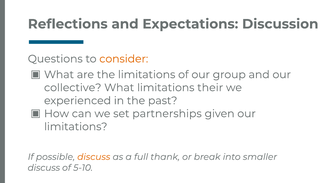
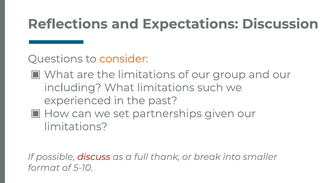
collective: collective -> including
their: their -> such
discuss at (94, 157) colour: orange -> red
discuss at (44, 168): discuss -> format
